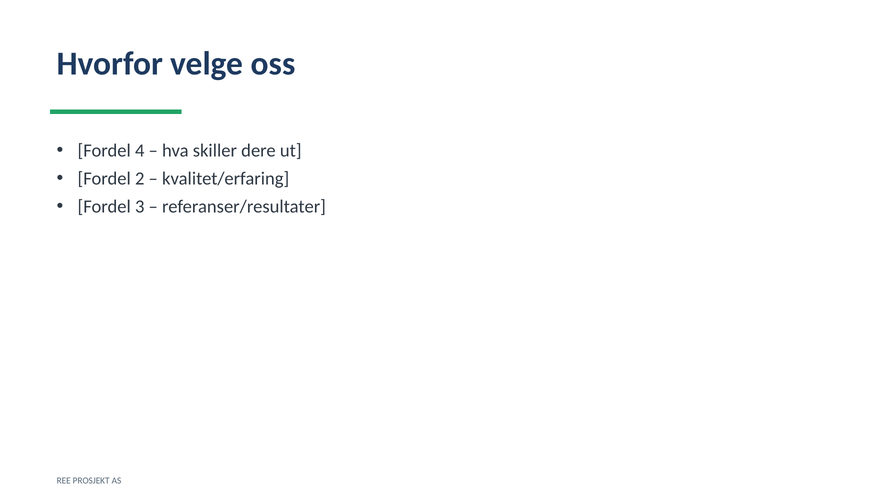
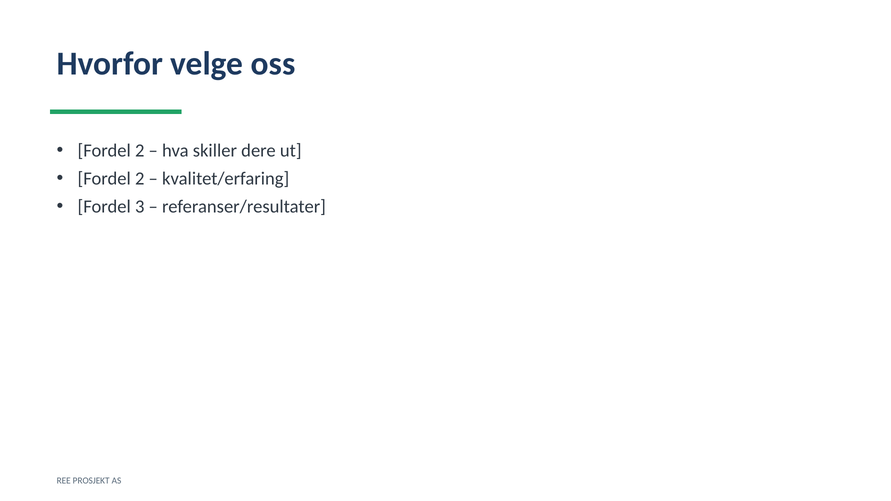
4 at (140, 151): 4 -> 2
